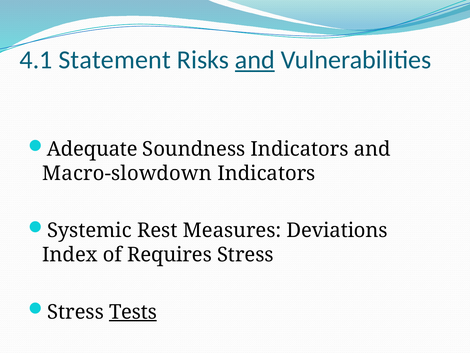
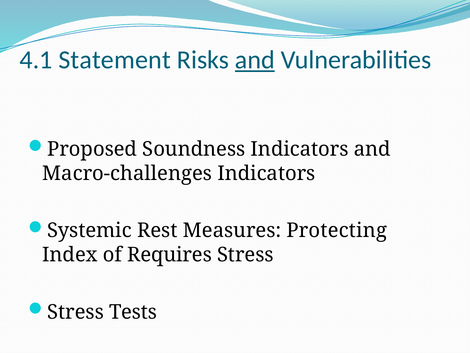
Adequate: Adequate -> Proposed
Macro-slowdown: Macro-slowdown -> Macro-challenges
Deviations: Deviations -> Protecting
Tests underline: present -> none
